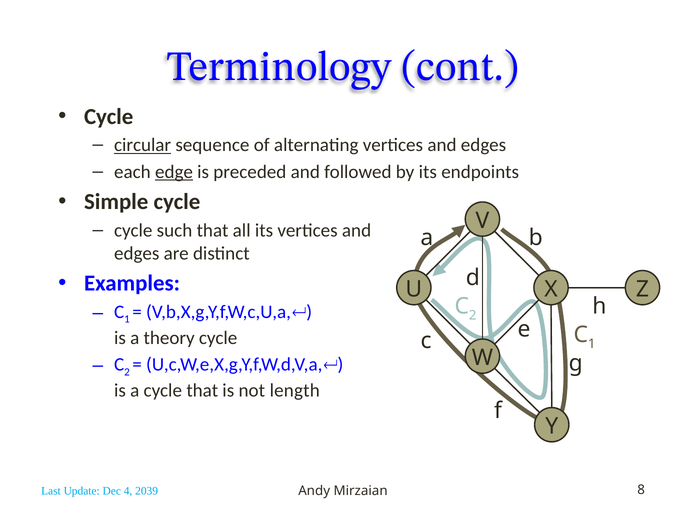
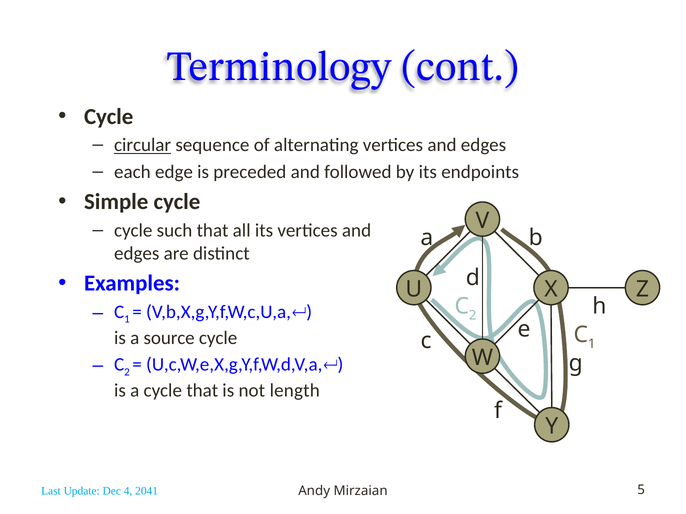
edge underline: present -> none
theory: theory -> source
2039: 2039 -> 2041
8: 8 -> 5
